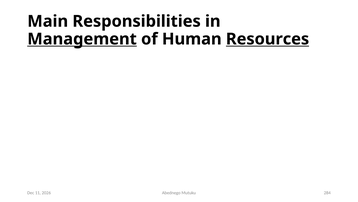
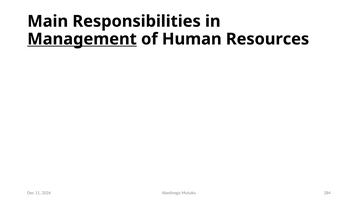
Resources underline: present -> none
